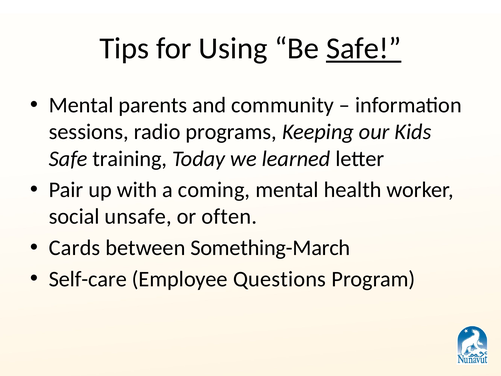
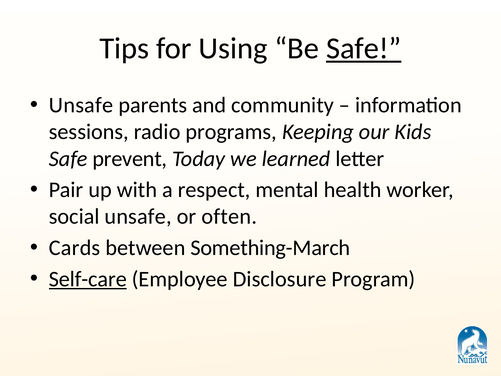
Mental at (81, 105): Mental -> Unsafe
training: training -> prevent
coming: coming -> respect
Self-care underline: none -> present
Questions: Questions -> Disclosure
